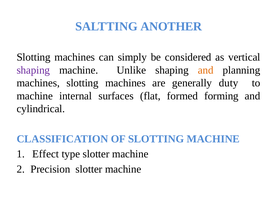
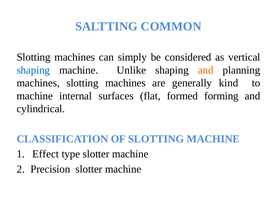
ANOTHER: ANOTHER -> COMMON
shaping at (33, 70) colour: purple -> blue
duty: duty -> kind
